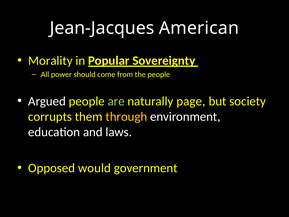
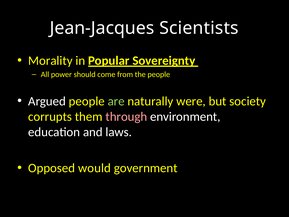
American: American -> Scientists
page: page -> were
through colour: yellow -> pink
